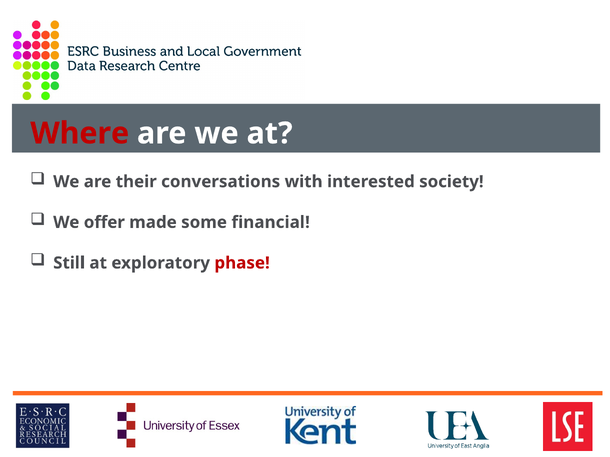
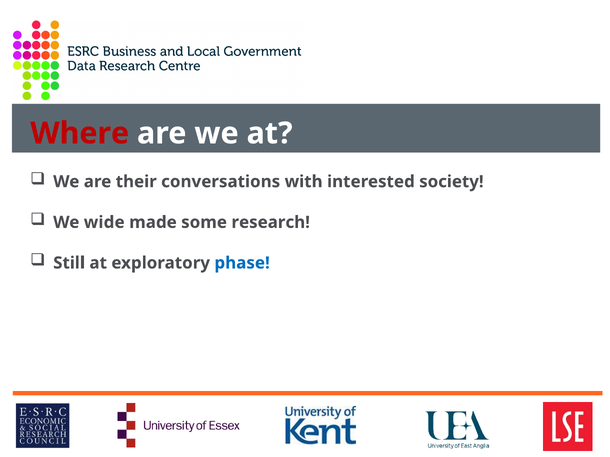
offer: offer -> wide
financial: financial -> research
phase colour: red -> blue
